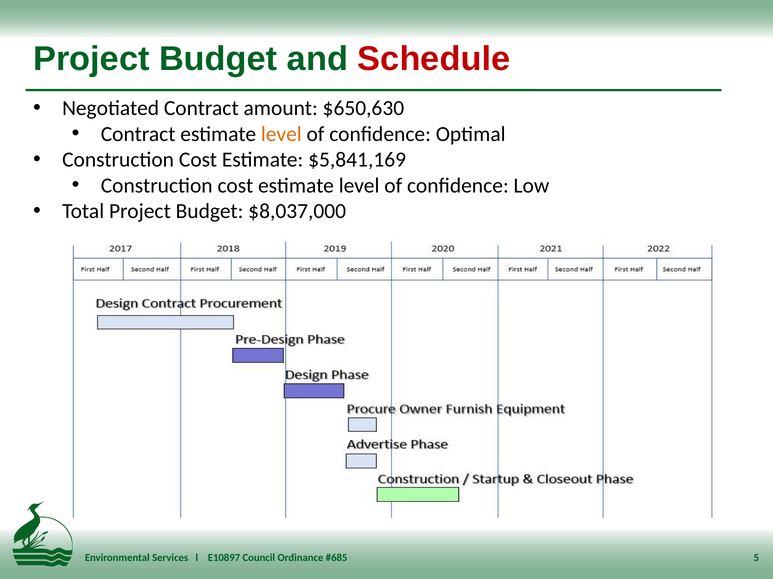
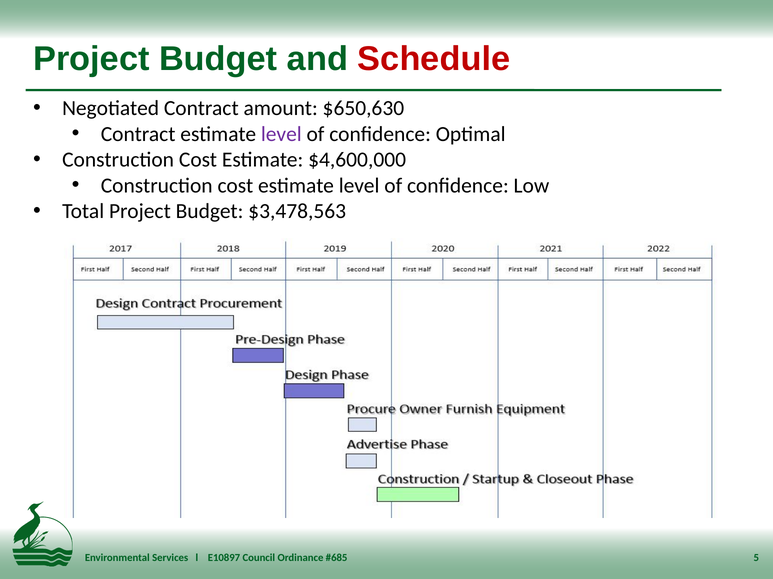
level at (281, 134) colour: orange -> purple
$5,841,169: $5,841,169 -> $4,600,000
$8,037,000: $8,037,000 -> $3,478,563
